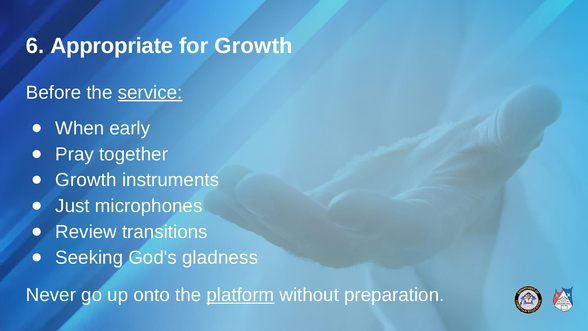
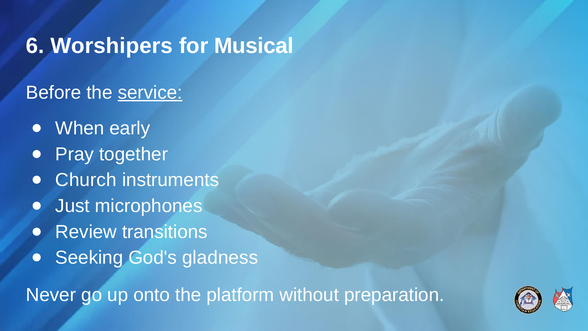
Appropriate: Appropriate -> Worshipers
for Growth: Growth -> Musical
Growth at (86, 180): Growth -> Church
platform underline: present -> none
